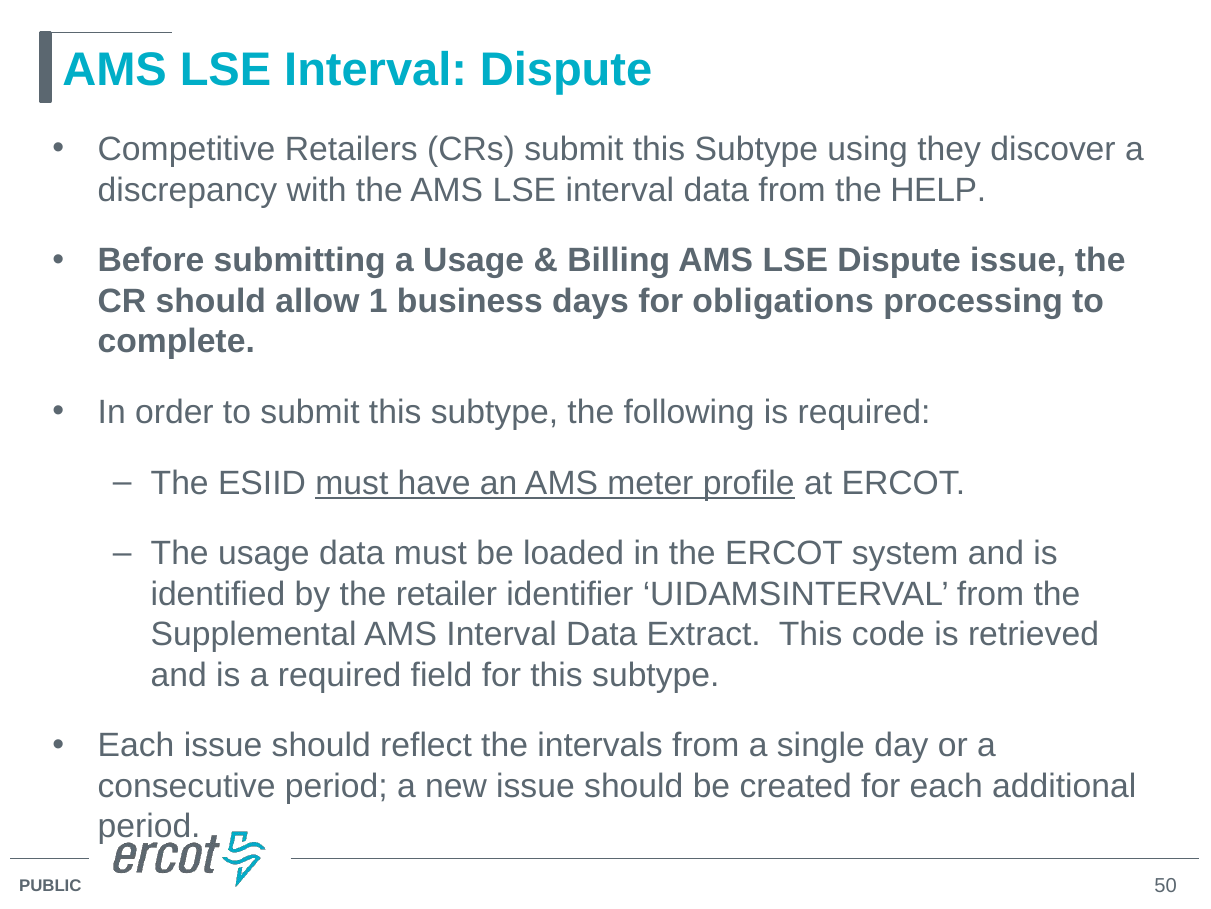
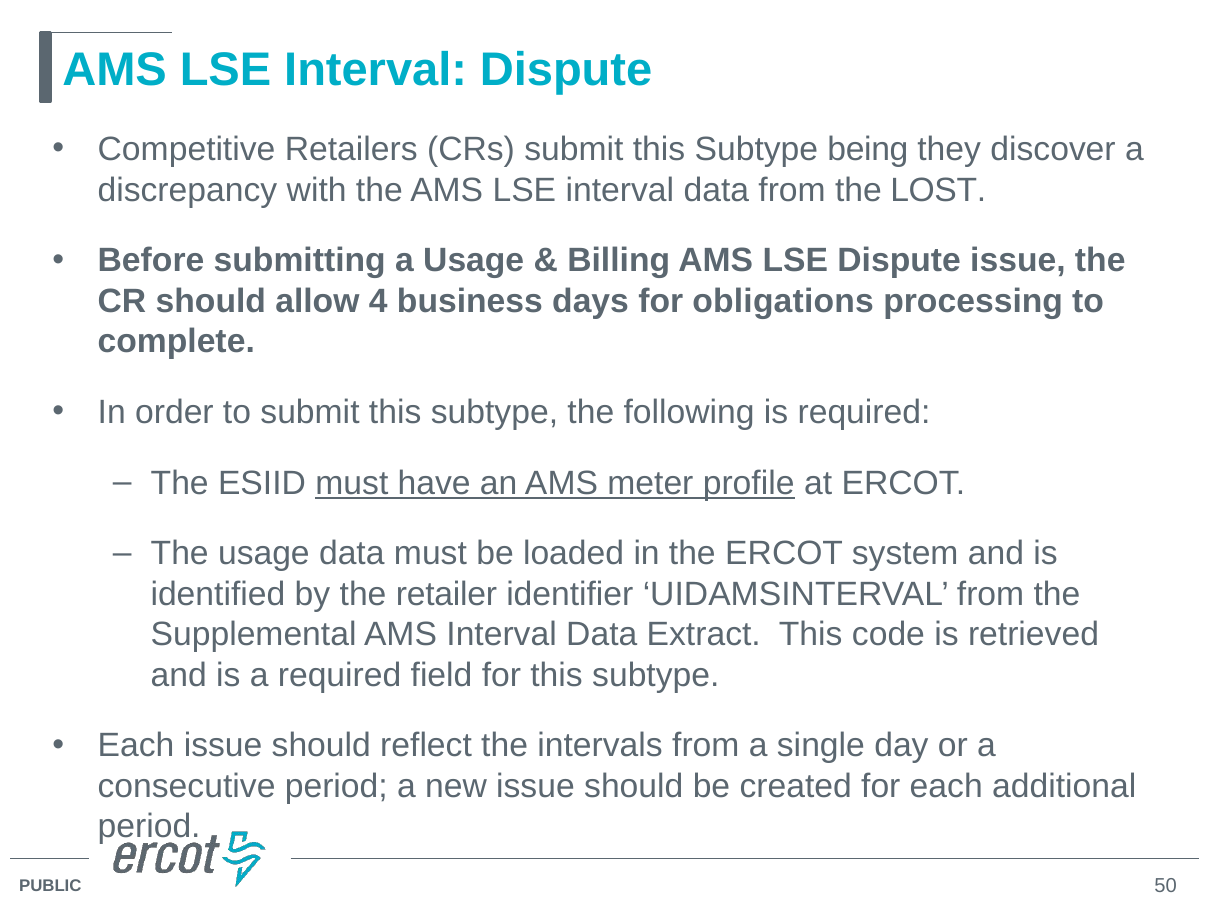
using: using -> being
HELP: HELP -> LOST
1: 1 -> 4
